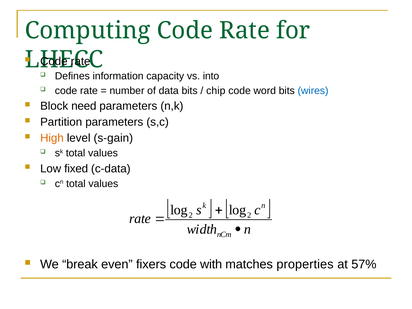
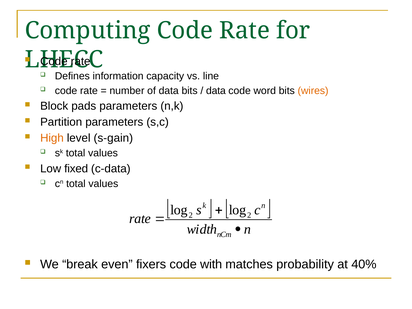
into: into -> line
chip at (216, 91): chip -> data
wires colour: blue -> orange
need: need -> pads
properties: properties -> probability
57%: 57% -> 40%
